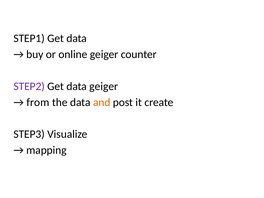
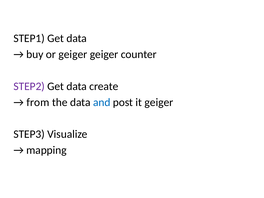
or online: online -> geiger
data geiger: geiger -> create
and colour: orange -> blue
it create: create -> geiger
